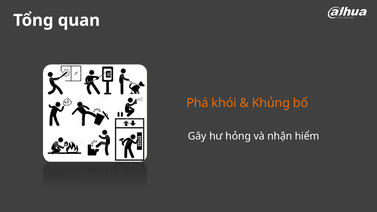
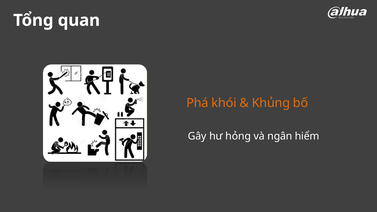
nhận: nhận -> ngân
